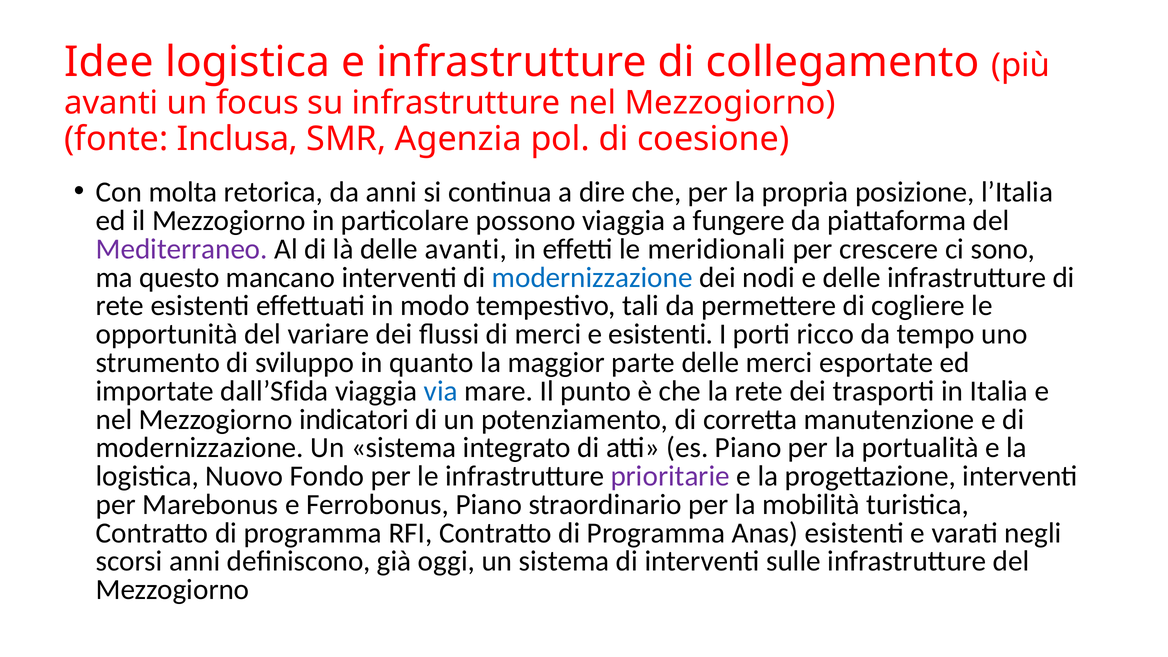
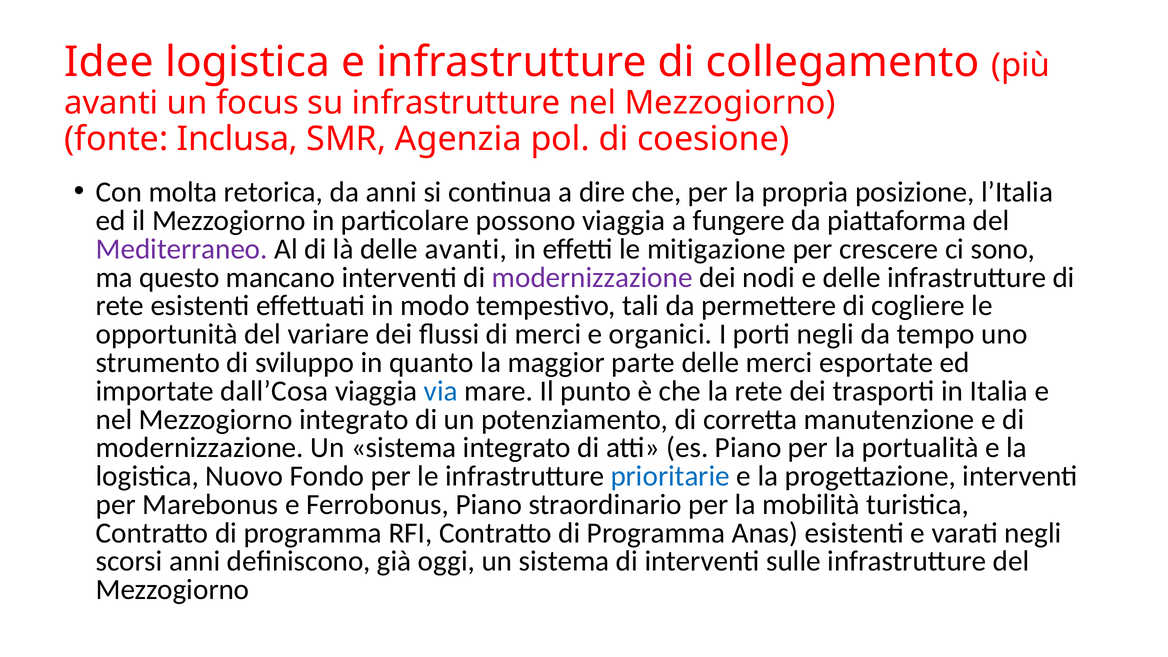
meridionali: meridionali -> mitigazione
modernizzazione at (592, 277) colour: blue -> purple
e esistenti: esistenti -> organici
porti ricco: ricco -> negli
dall’Sfida: dall’Sfida -> dall’Cosa
Mezzogiorno indicatori: indicatori -> integrato
prioritarie colour: purple -> blue
